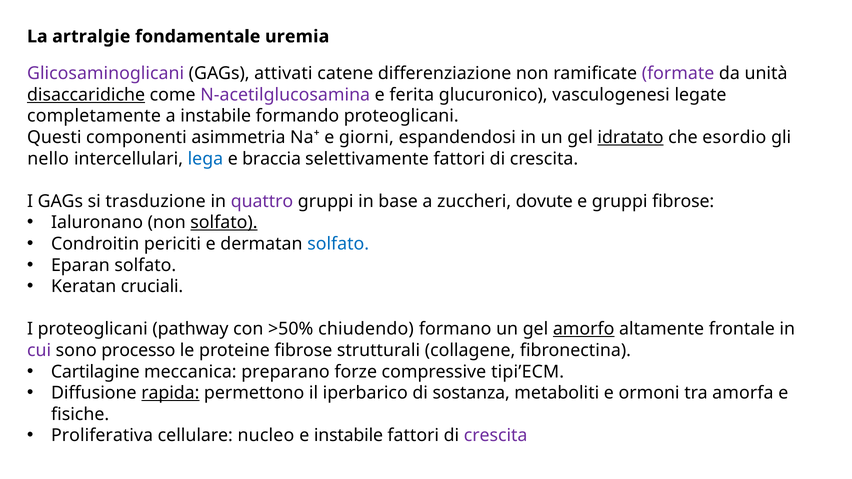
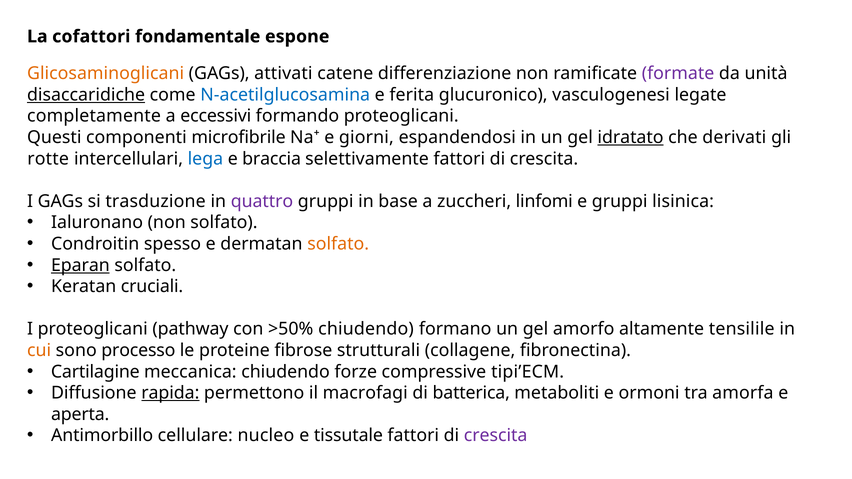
artralgie: artralgie -> cofattori
uremia: uremia -> espone
Glicosaminoglicani colour: purple -> orange
N-acetilglucosamina colour: purple -> blue
a instabile: instabile -> eccessivi
asimmetria: asimmetria -> microfibrile
esordio: esordio -> derivati
nello: nello -> rotte
dovute: dovute -> linfomi
gruppi fibrose: fibrose -> lisinica
solfato at (224, 223) underline: present -> none
periciti: periciti -> spesso
solfato at (338, 244) colour: blue -> orange
Eparan underline: none -> present
amorfo underline: present -> none
frontale: frontale -> tensilile
cui colour: purple -> orange
meccanica preparano: preparano -> chiudendo
iperbarico: iperbarico -> macrofagi
sostanza: sostanza -> batterica
fisiche: fisiche -> aperta
Proliferativa: Proliferativa -> Antimorbillo
e instabile: instabile -> tissutale
